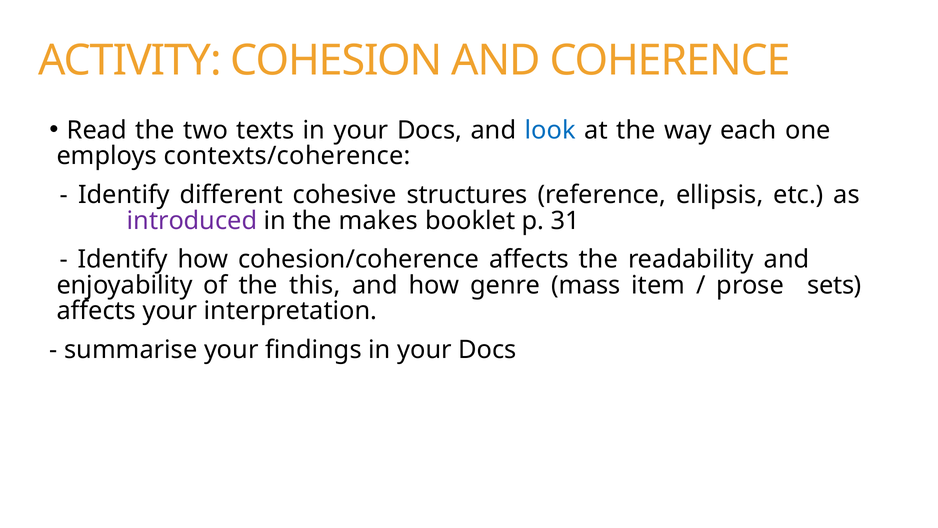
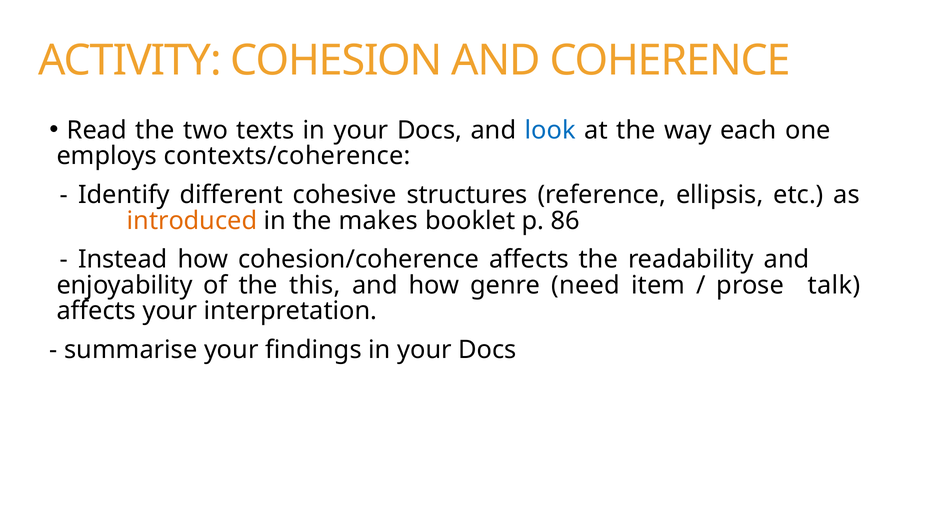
introduced colour: purple -> orange
31: 31 -> 86
Identify at (123, 259): Identify -> Instead
mass: mass -> need
sets: sets -> talk
